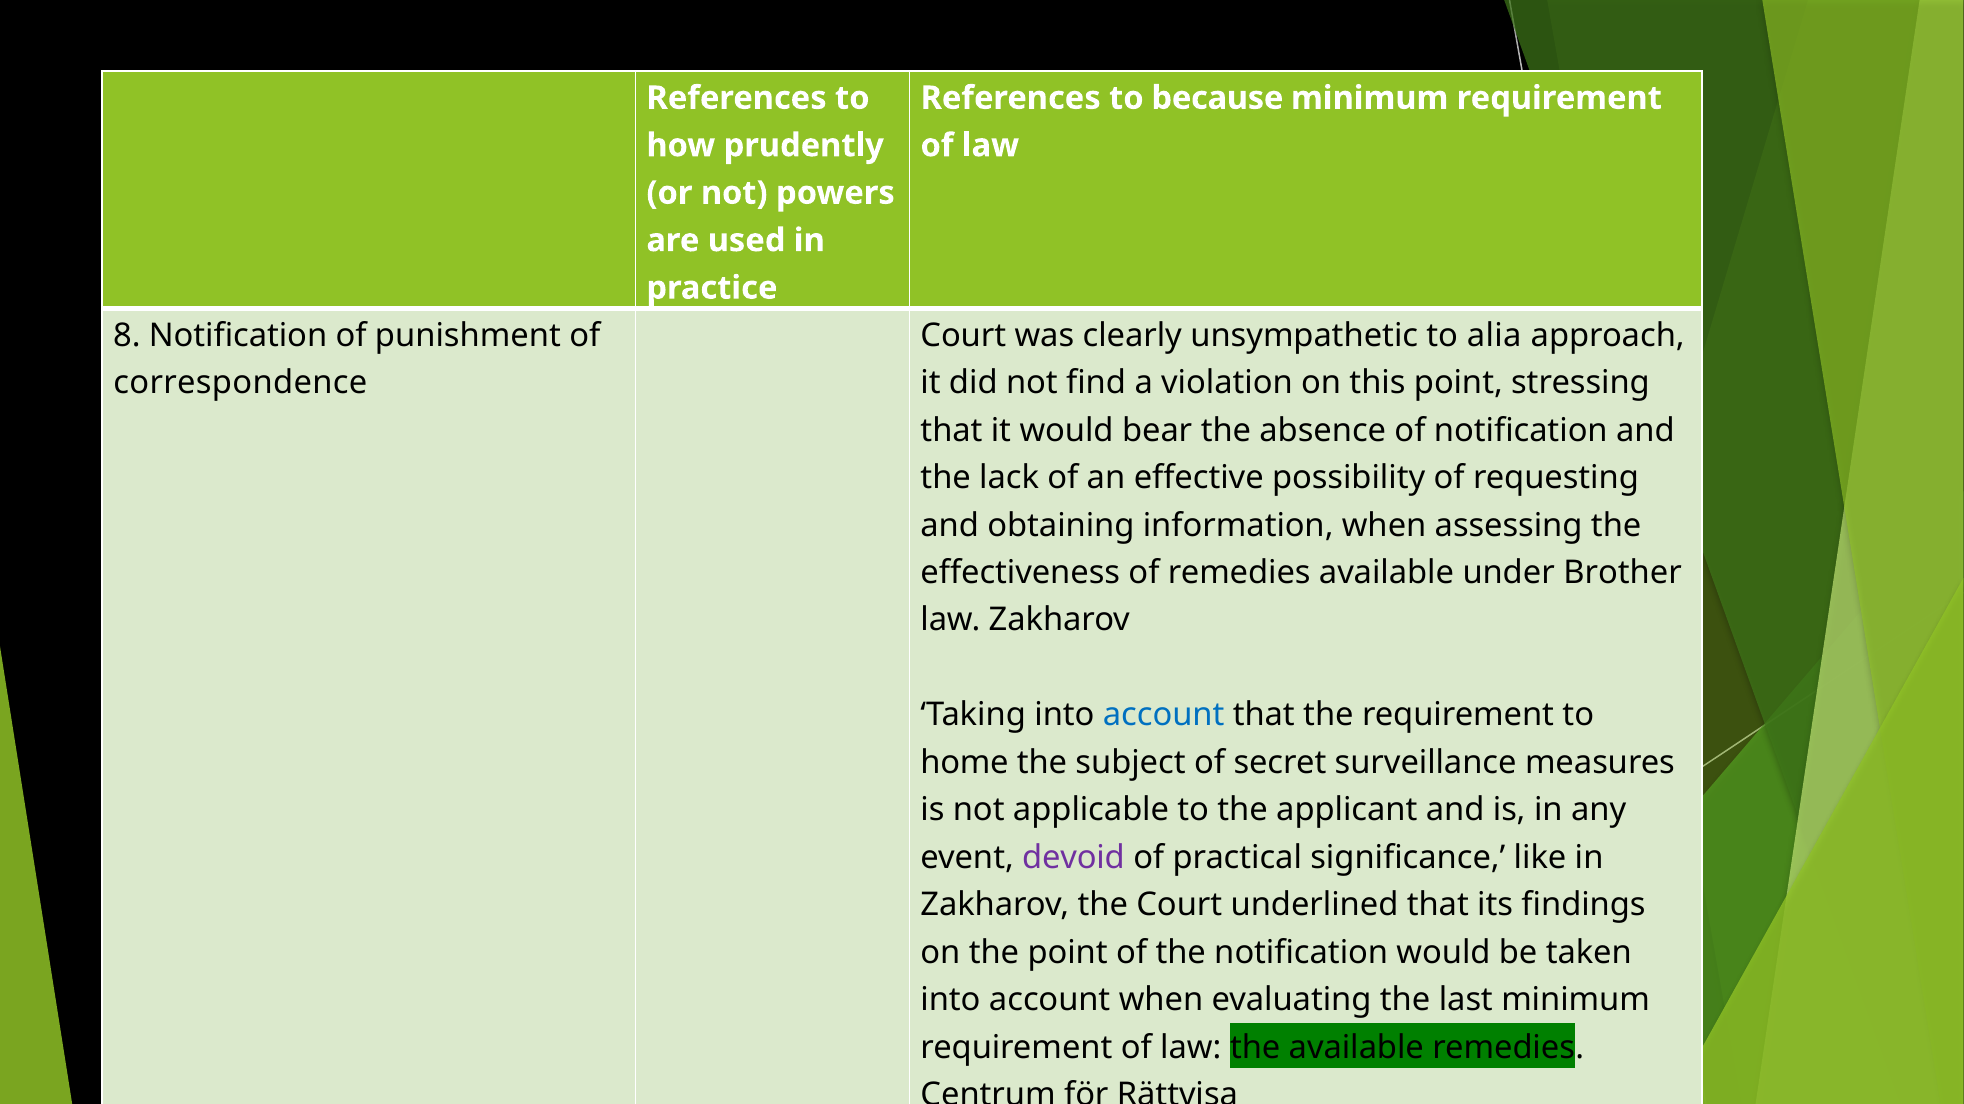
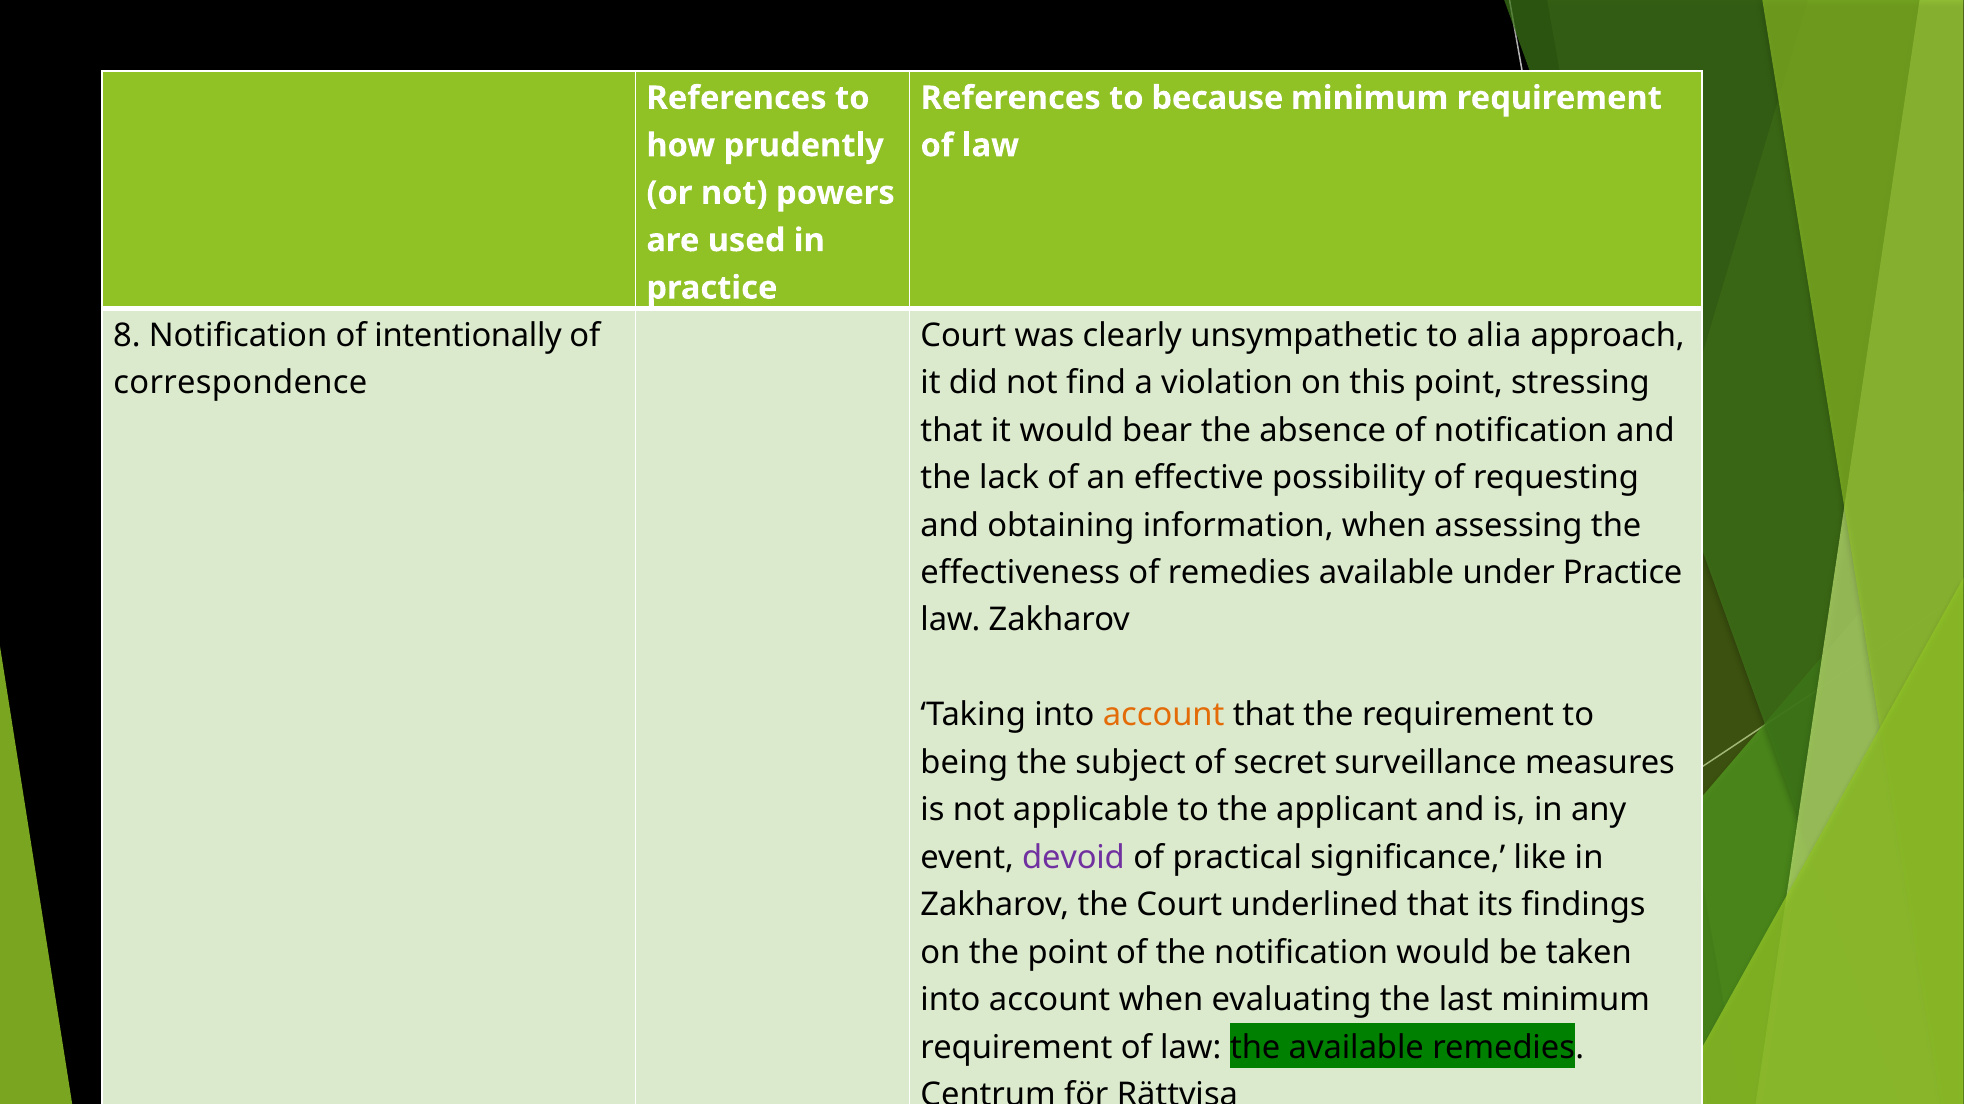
punishment: punishment -> intentionally
under Brother: Brother -> Practice
account at (1164, 716) colour: blue -> orange
home: home -> being
